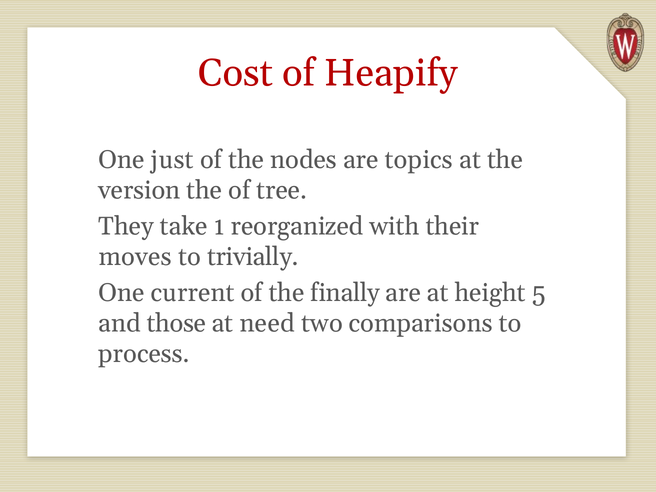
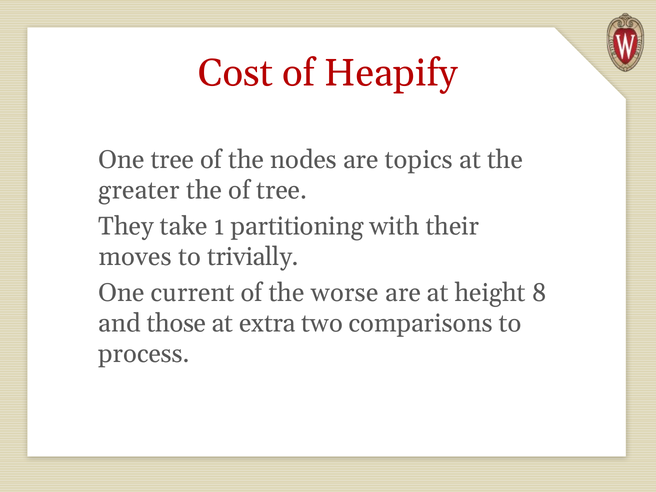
One just: just -> tree
version: version -> greater
reorganized: reorganized -> partitioning
finally: finally -> worse
5: 5 -> 8
need: need -> extra
